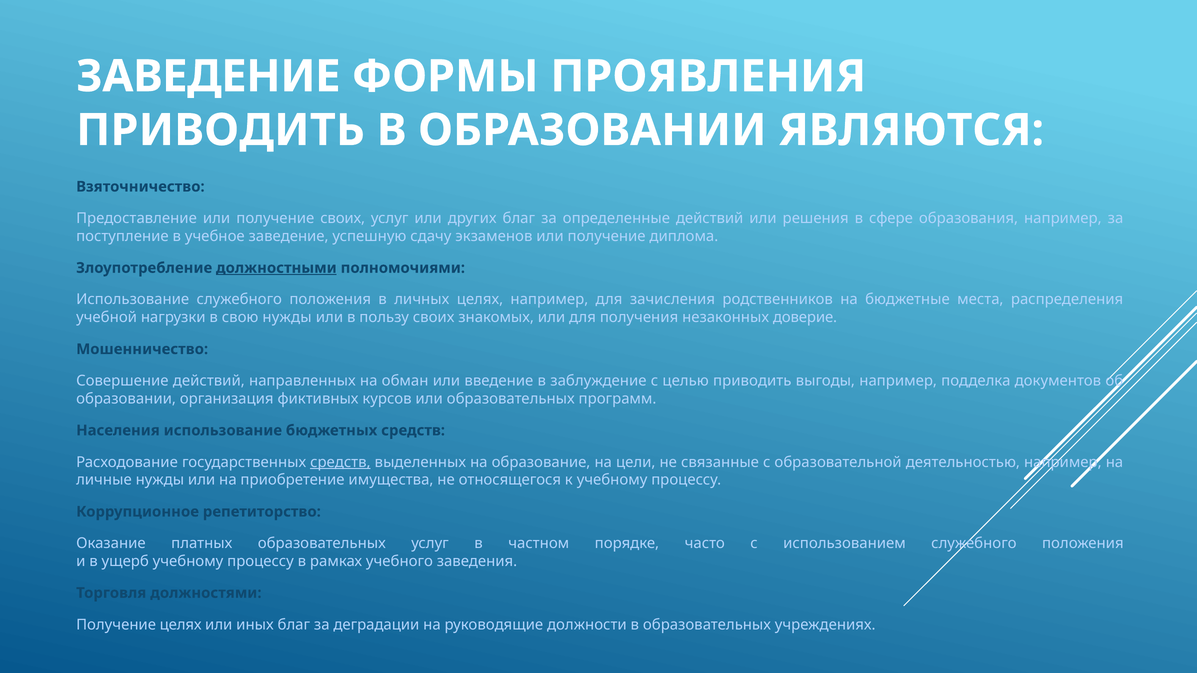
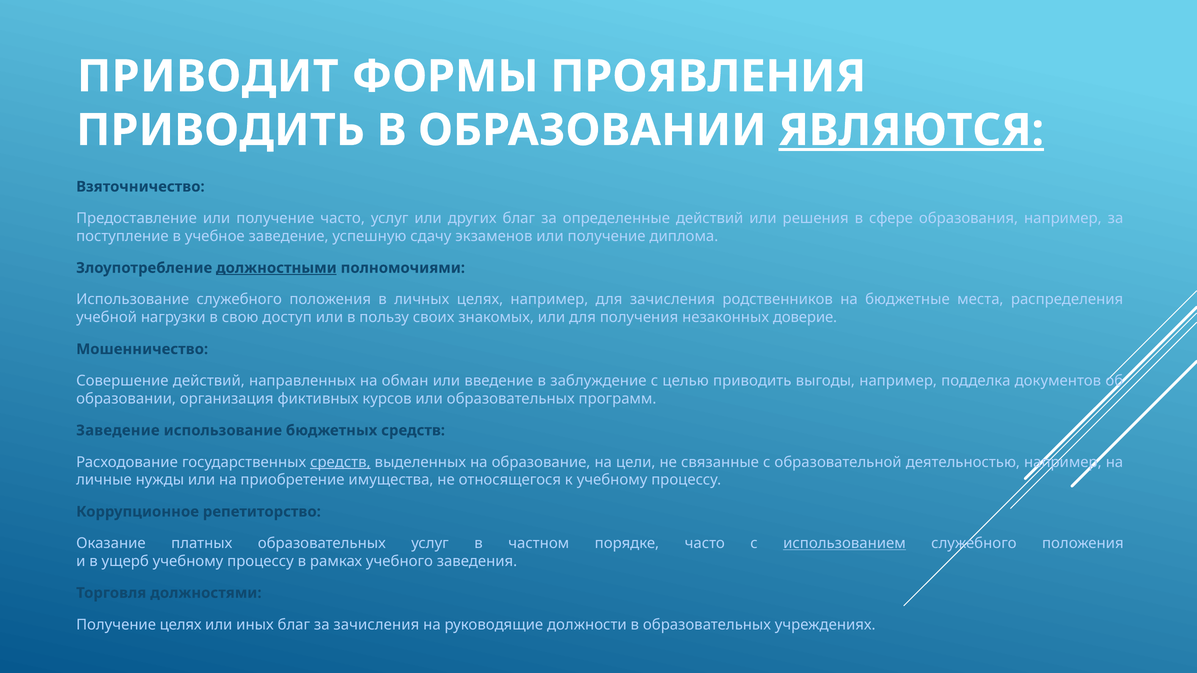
ЗАВЕДЕНИЕ at (208, 76): ЗАВЕДЕНИЕ -> ПРИВОДИТ
ЯВЛЯЮТСЯ underline: none -> present
получение своих: своих -> часто
свою нужды: нужды -> доступ
Населения at (118, 431): Населения -> Заведение
использованием underline: none -> present
за деградации: деградации -> зачисления
